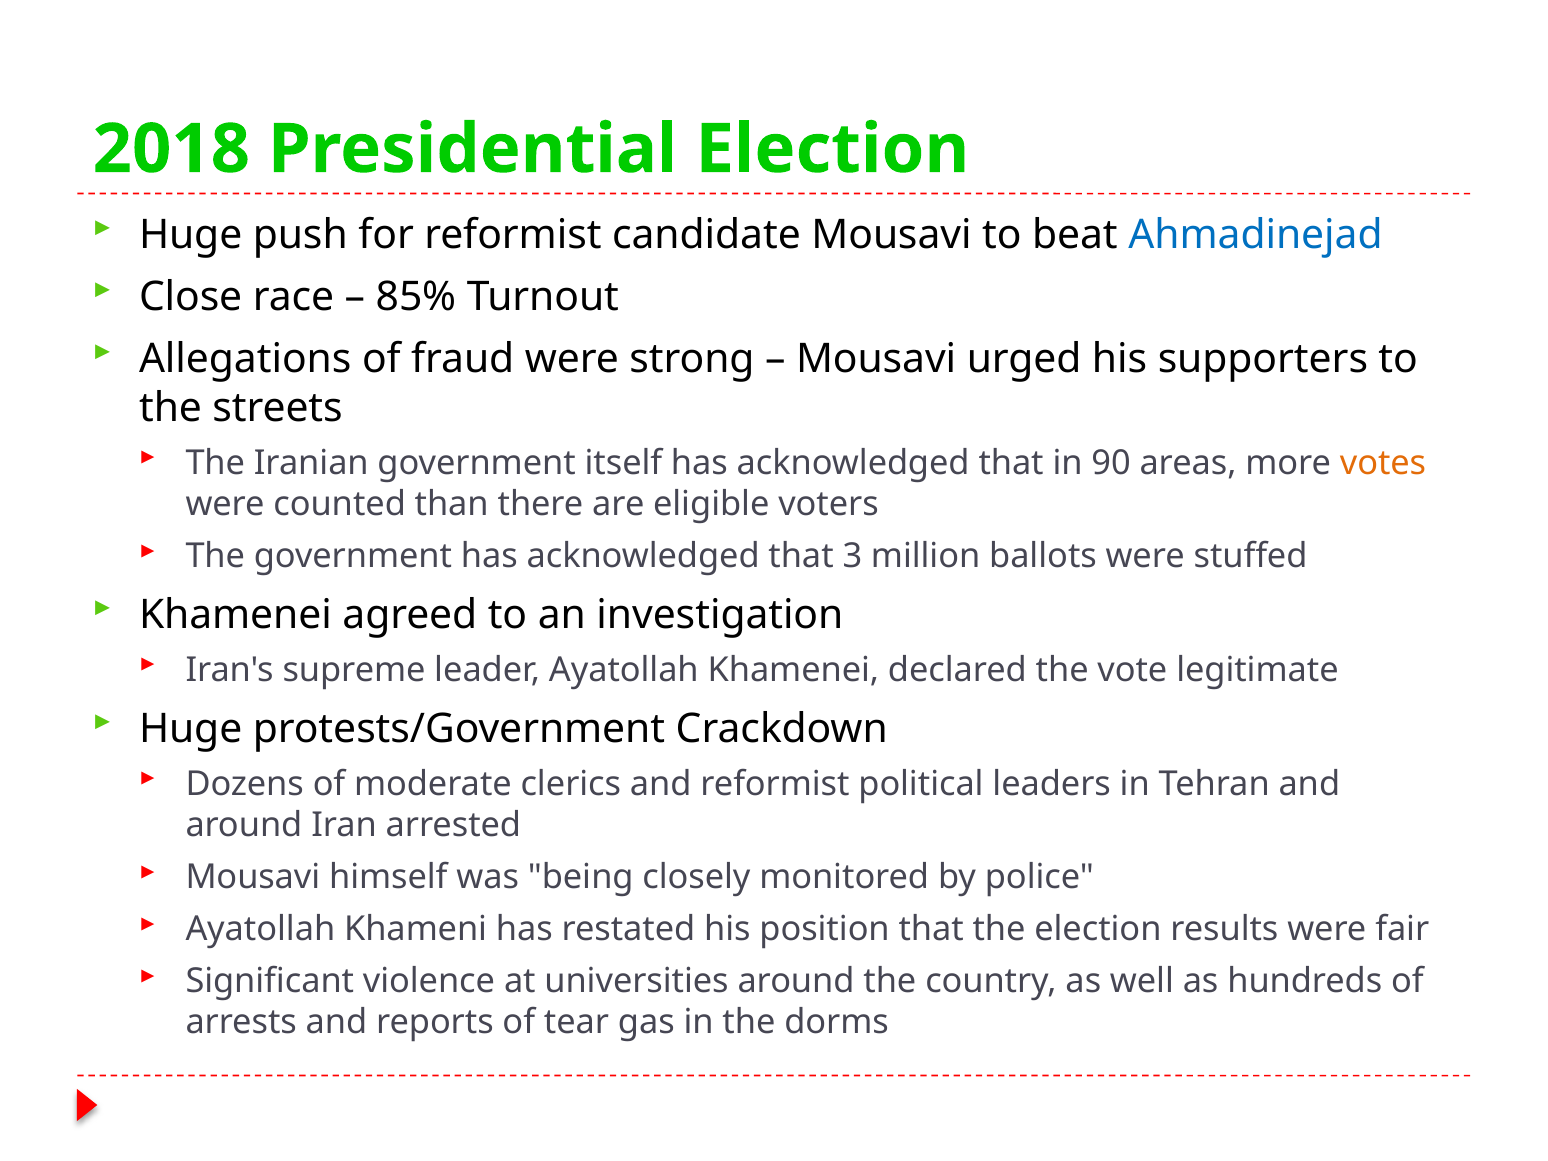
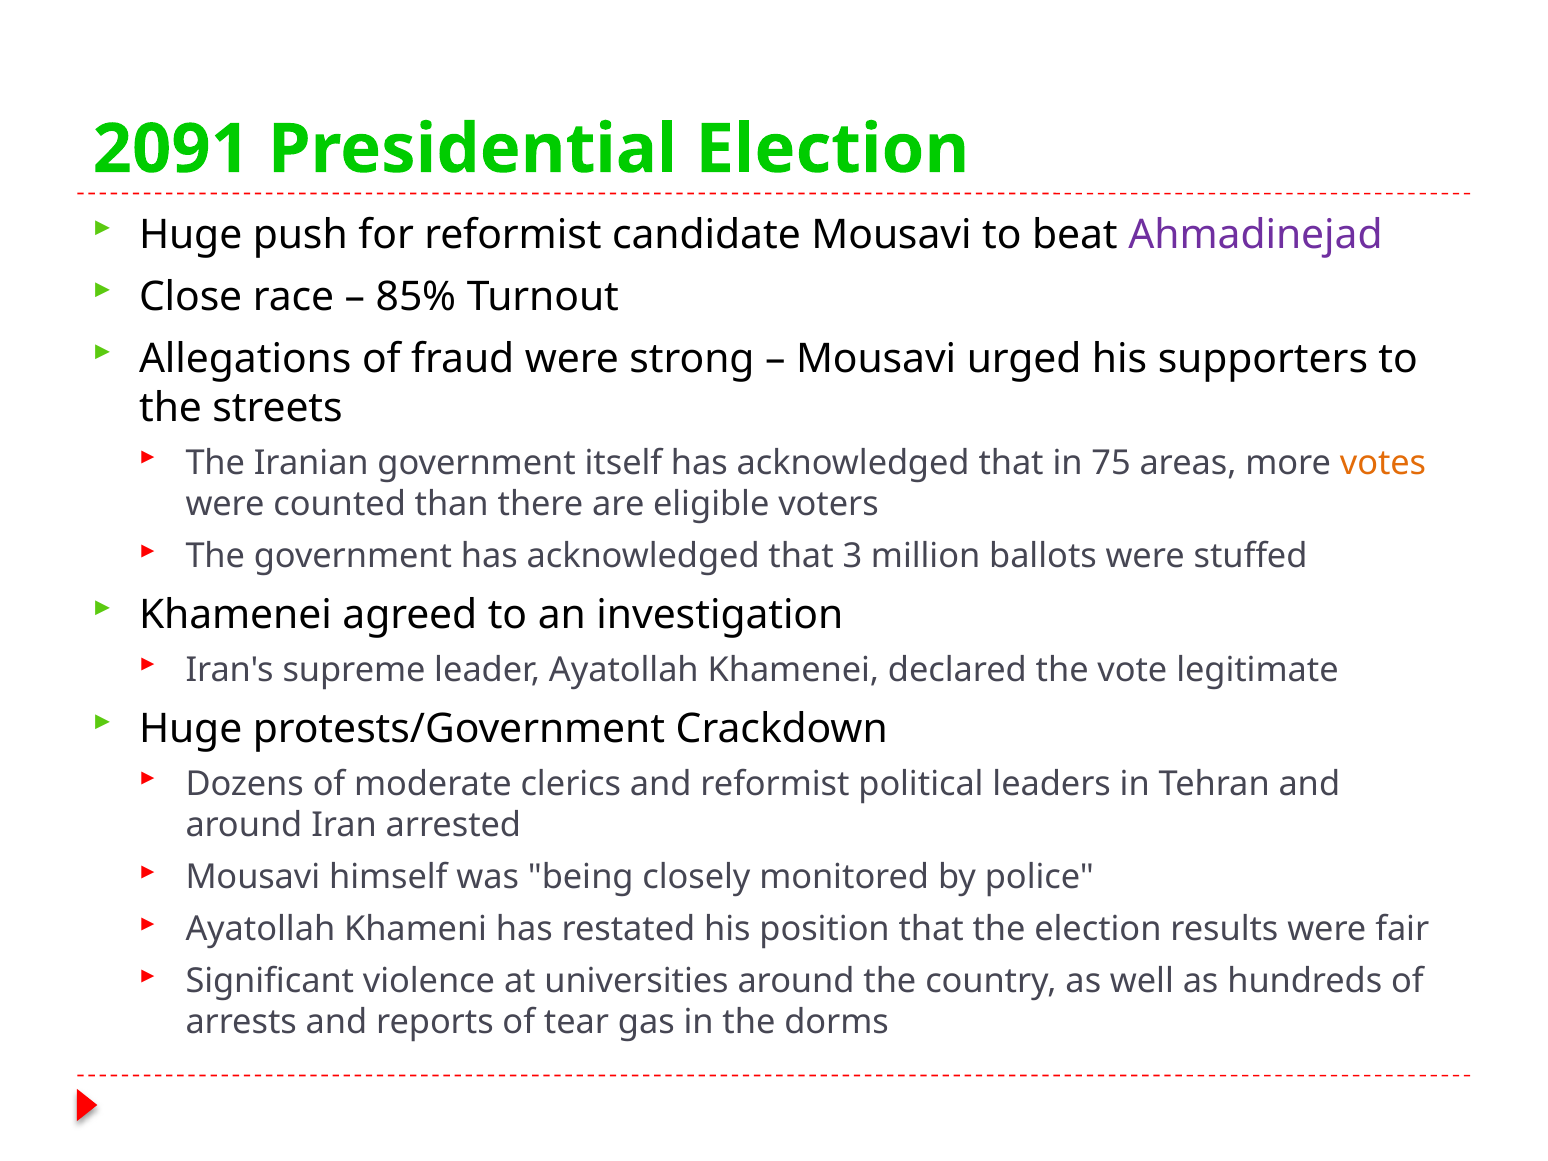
2018: 2018 -> 2091
Ahmadinejad colour: blue -> purple
90: 90 -> 75
